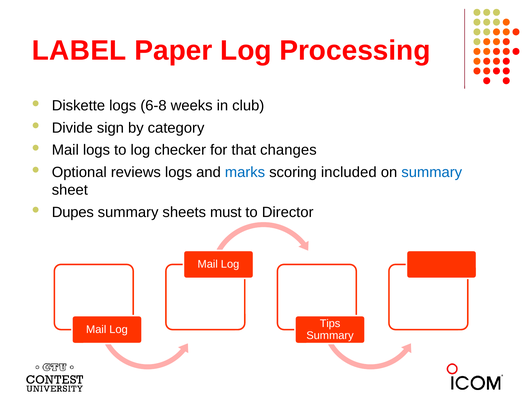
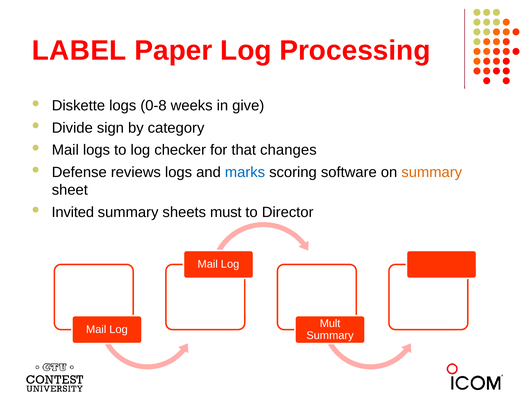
6-8: 6-8 -> 0-8
club: club -> give
Optional: Optional -> Defense
included: included -> software
summary at (432, 172) colour: blue -> orange
Dupes: Dupes -> Invited
Tips: Tips -> Mult
